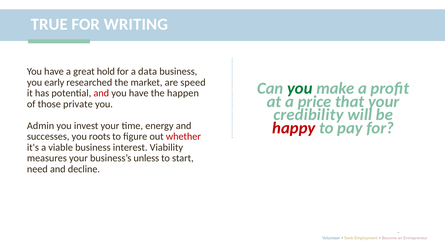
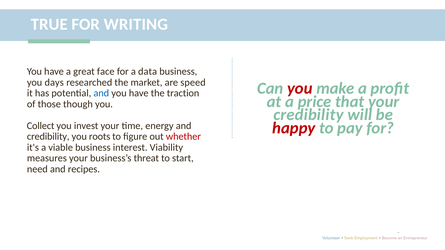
hold: hold -> face
early: early -> days
you at (300, 89) colour: green -> red
and at (101, 93) colour: red -> blue
happen: happen -> traction
private: private -> though
Admin: Admin -> Collect
successes at (48, 137): successes -> credibility
unless: unless -> threat
decline: decline -> recipes
